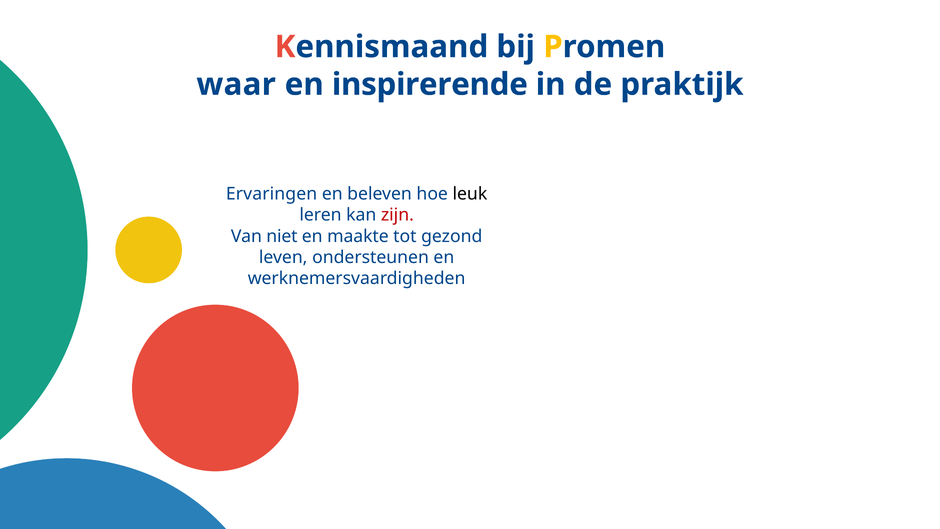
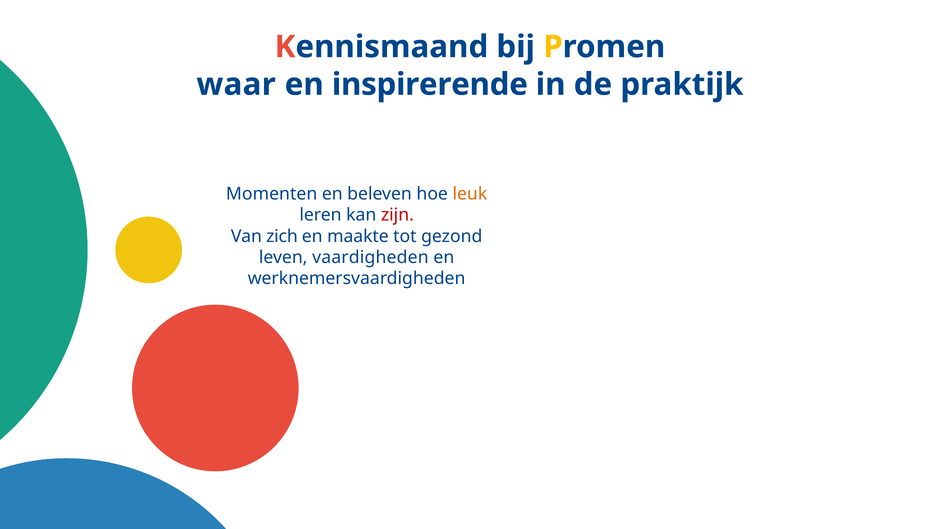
Ervaringen: Ervaringen -> Momenten
leuk colour: black -> orange
niet: niet -> zich
ondersteunen: ondersteunen -> vaardigheden
